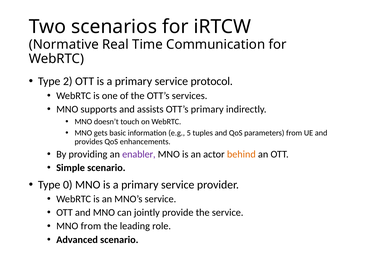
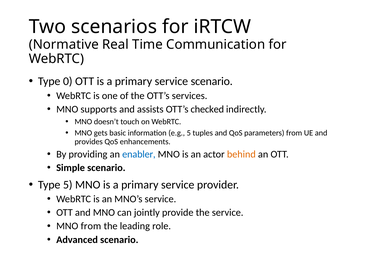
2: 2 -> 0
service protocol: protocol -> scenario
OTT’s primary: primary -> checked
enabler colour: purple -> blue
Type 0: 0 -> 5
